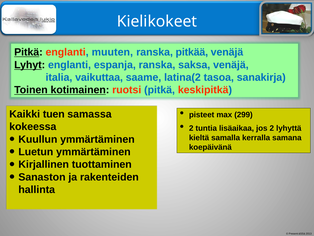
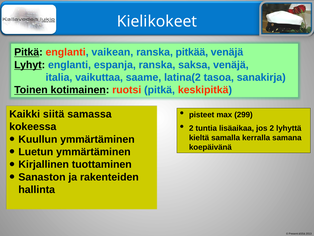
muuten: muuten -> vaikean
tuen: tuen -> siitä
